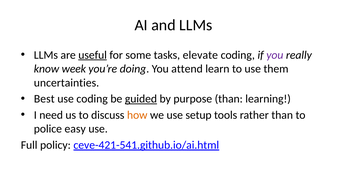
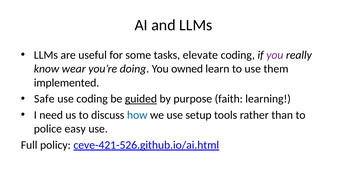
useful underline: present -> none
week: week -> wear
attend: attend -> owned
uncertainties: uncertainties -> implemented
Best: Best -> Safe
purpose than: than -> faith
how colour: orange -> blue
ceve-421-541.github.io/ai.html: ceve-421-541.github.io/ai.html -> ceve-421-526.github.io/ai.html
